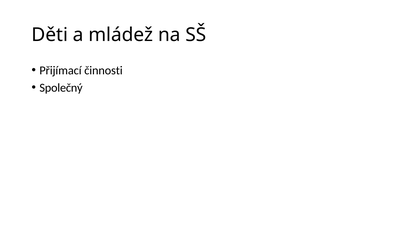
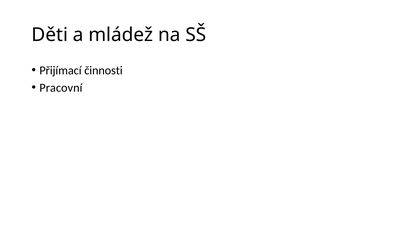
Společný: Společný -> Pracovní
